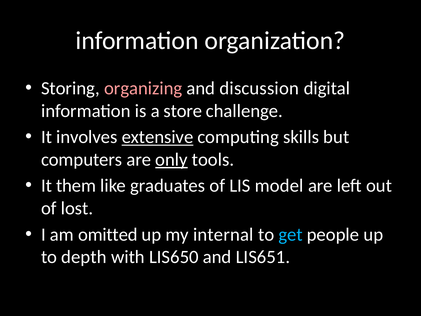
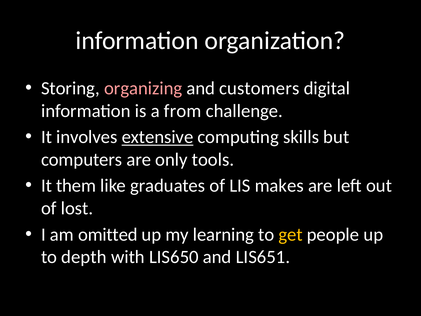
discussion: discussion -> customers
store: store -> from
only underline: present -> none
model: model -> makes
internal: internal -> learning
get colour: light blue -> yellow
